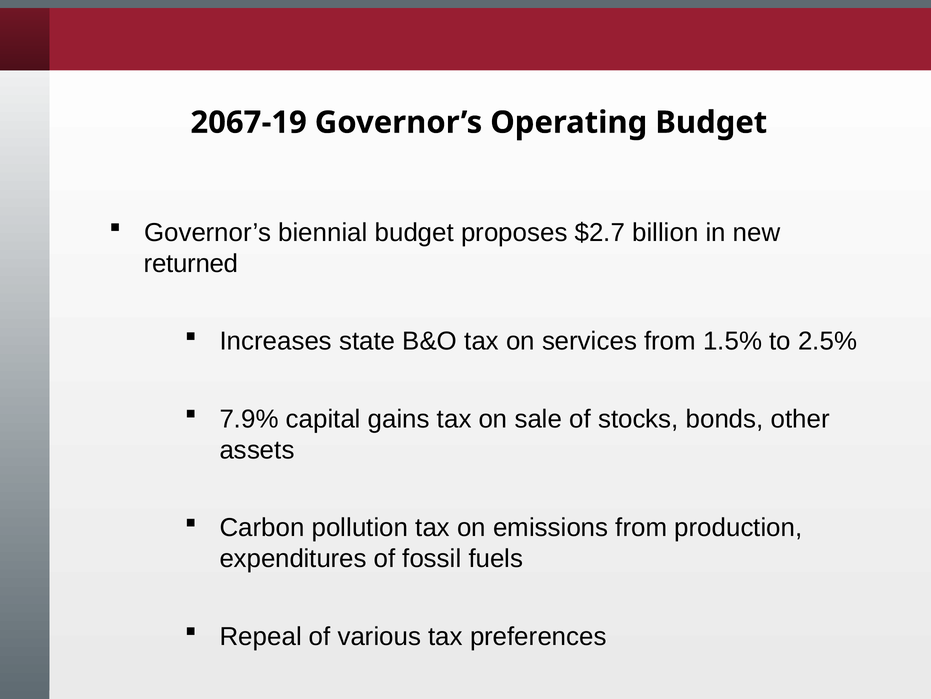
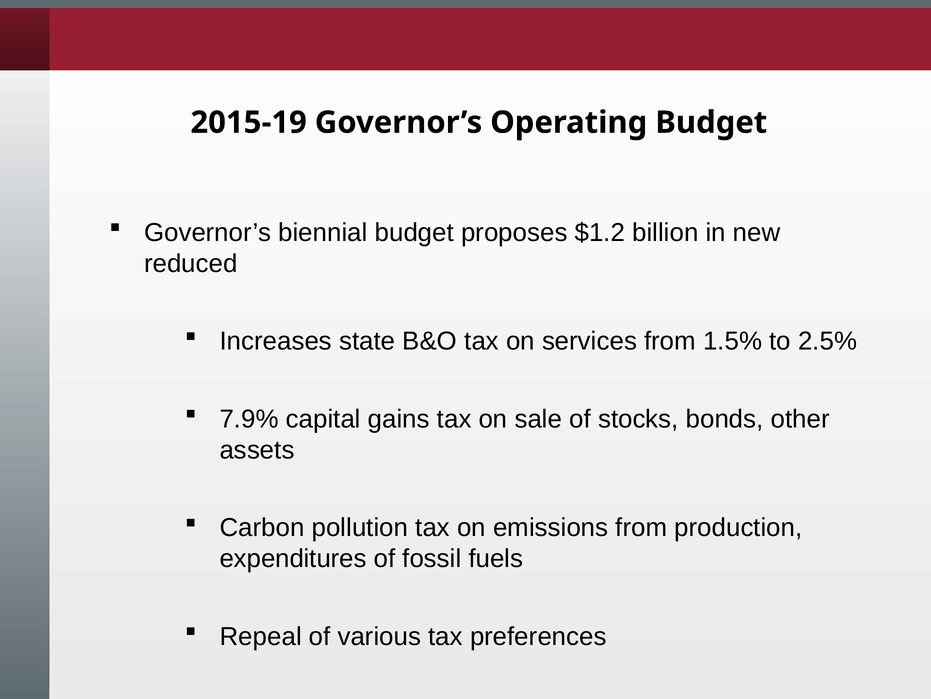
2067-19: 2067-19 -> 2015-19
$2.7: $2.7 -> $1.2
returned: returned -> reduced
